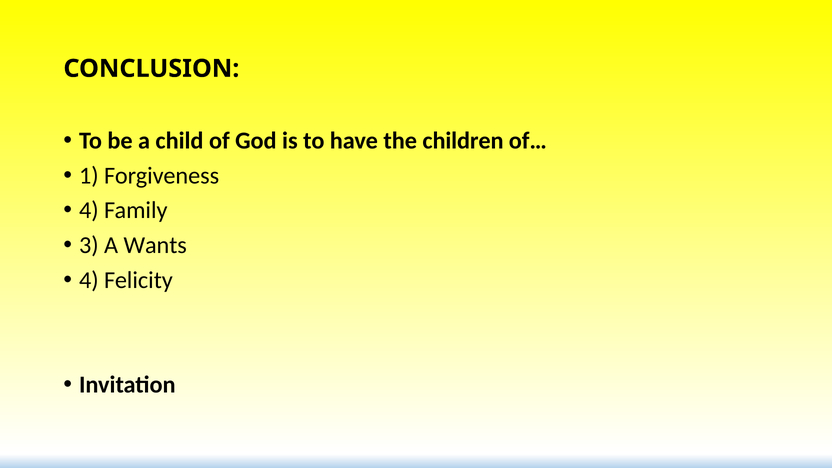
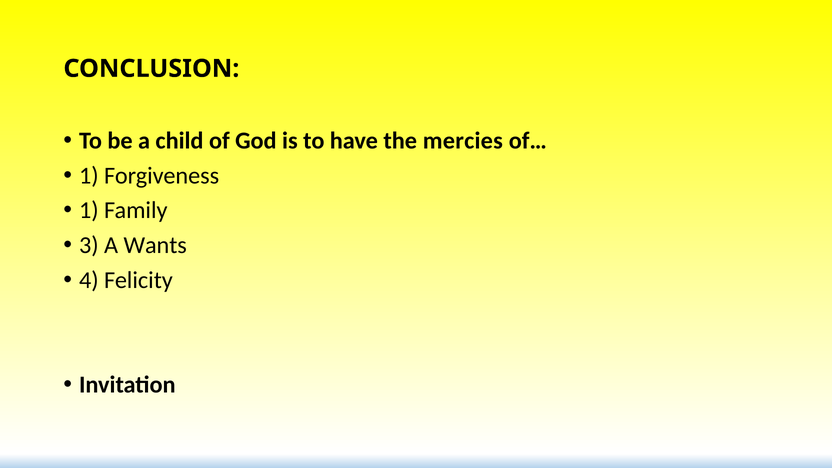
children: children -> mercies
4 at (89, 210): 4 -> 1
